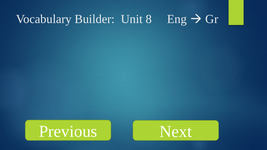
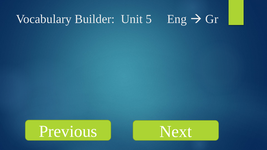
8: 8 -> 5
